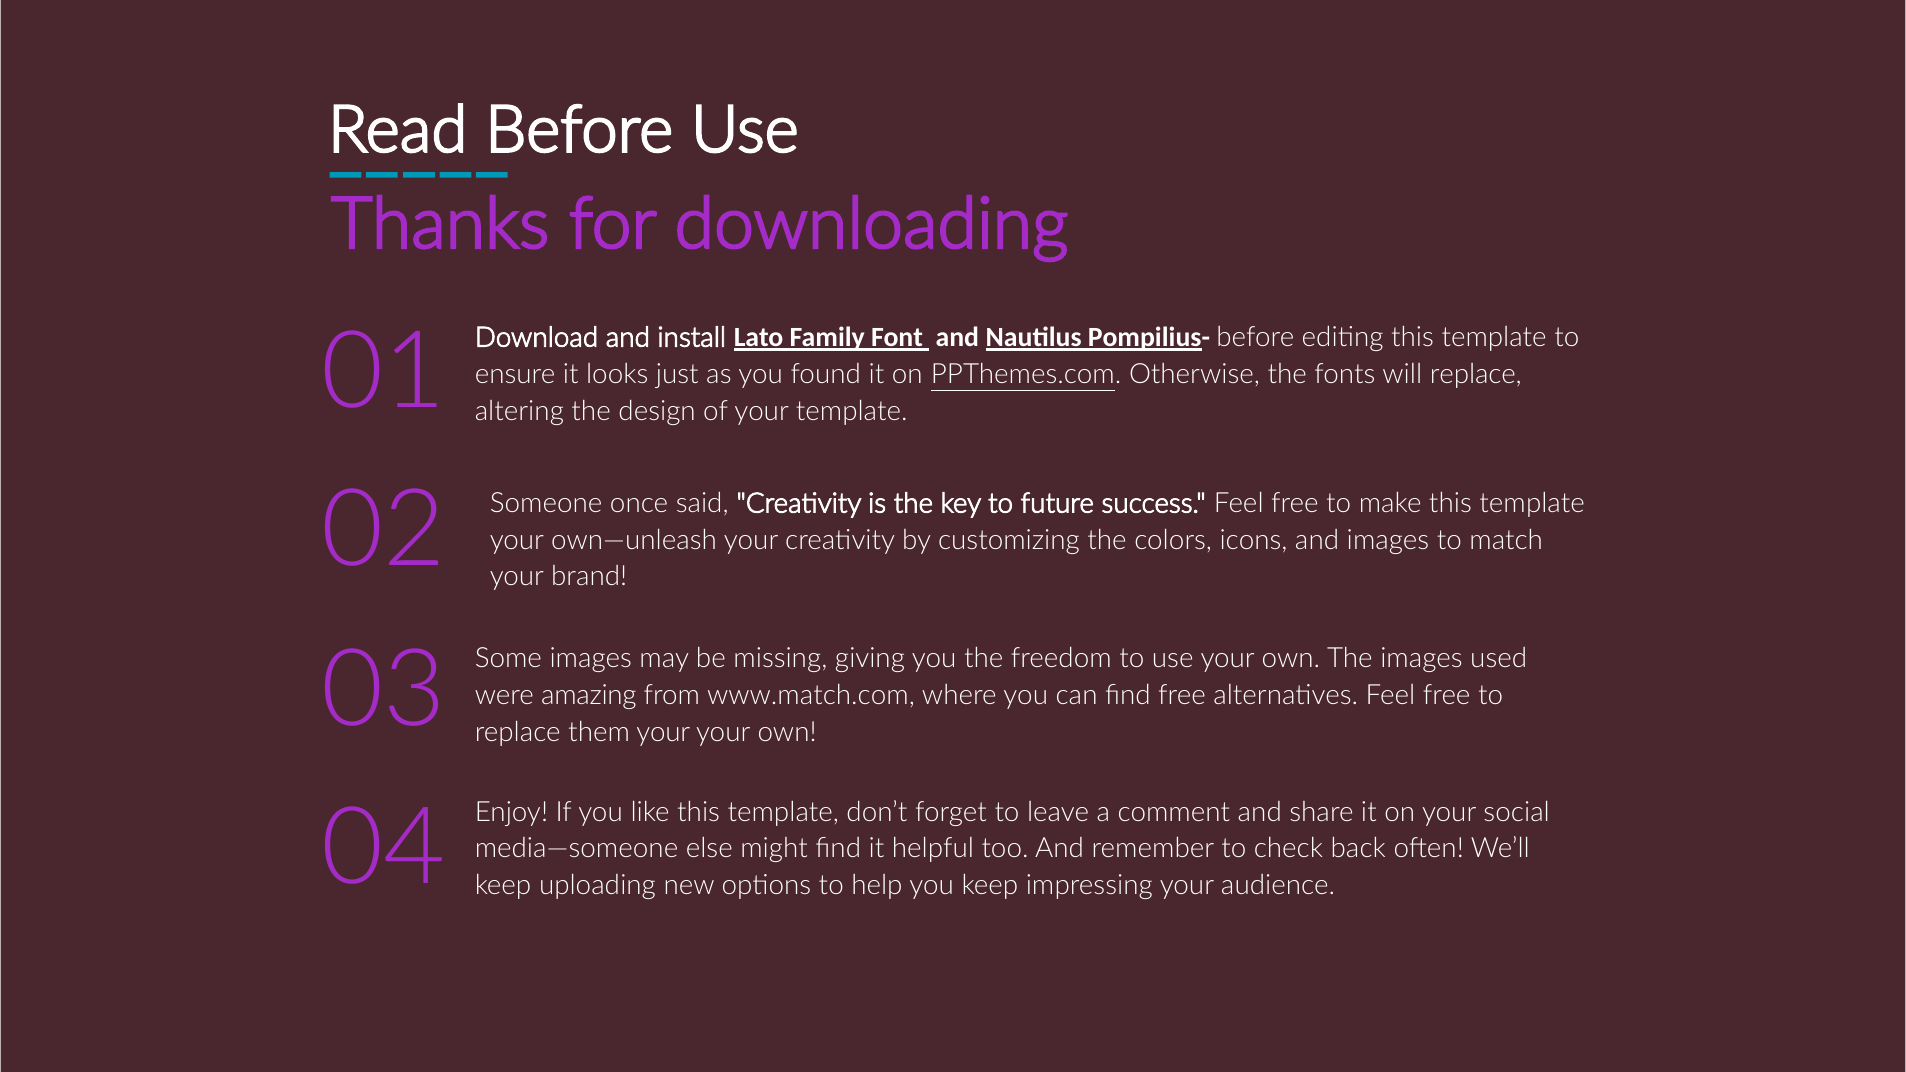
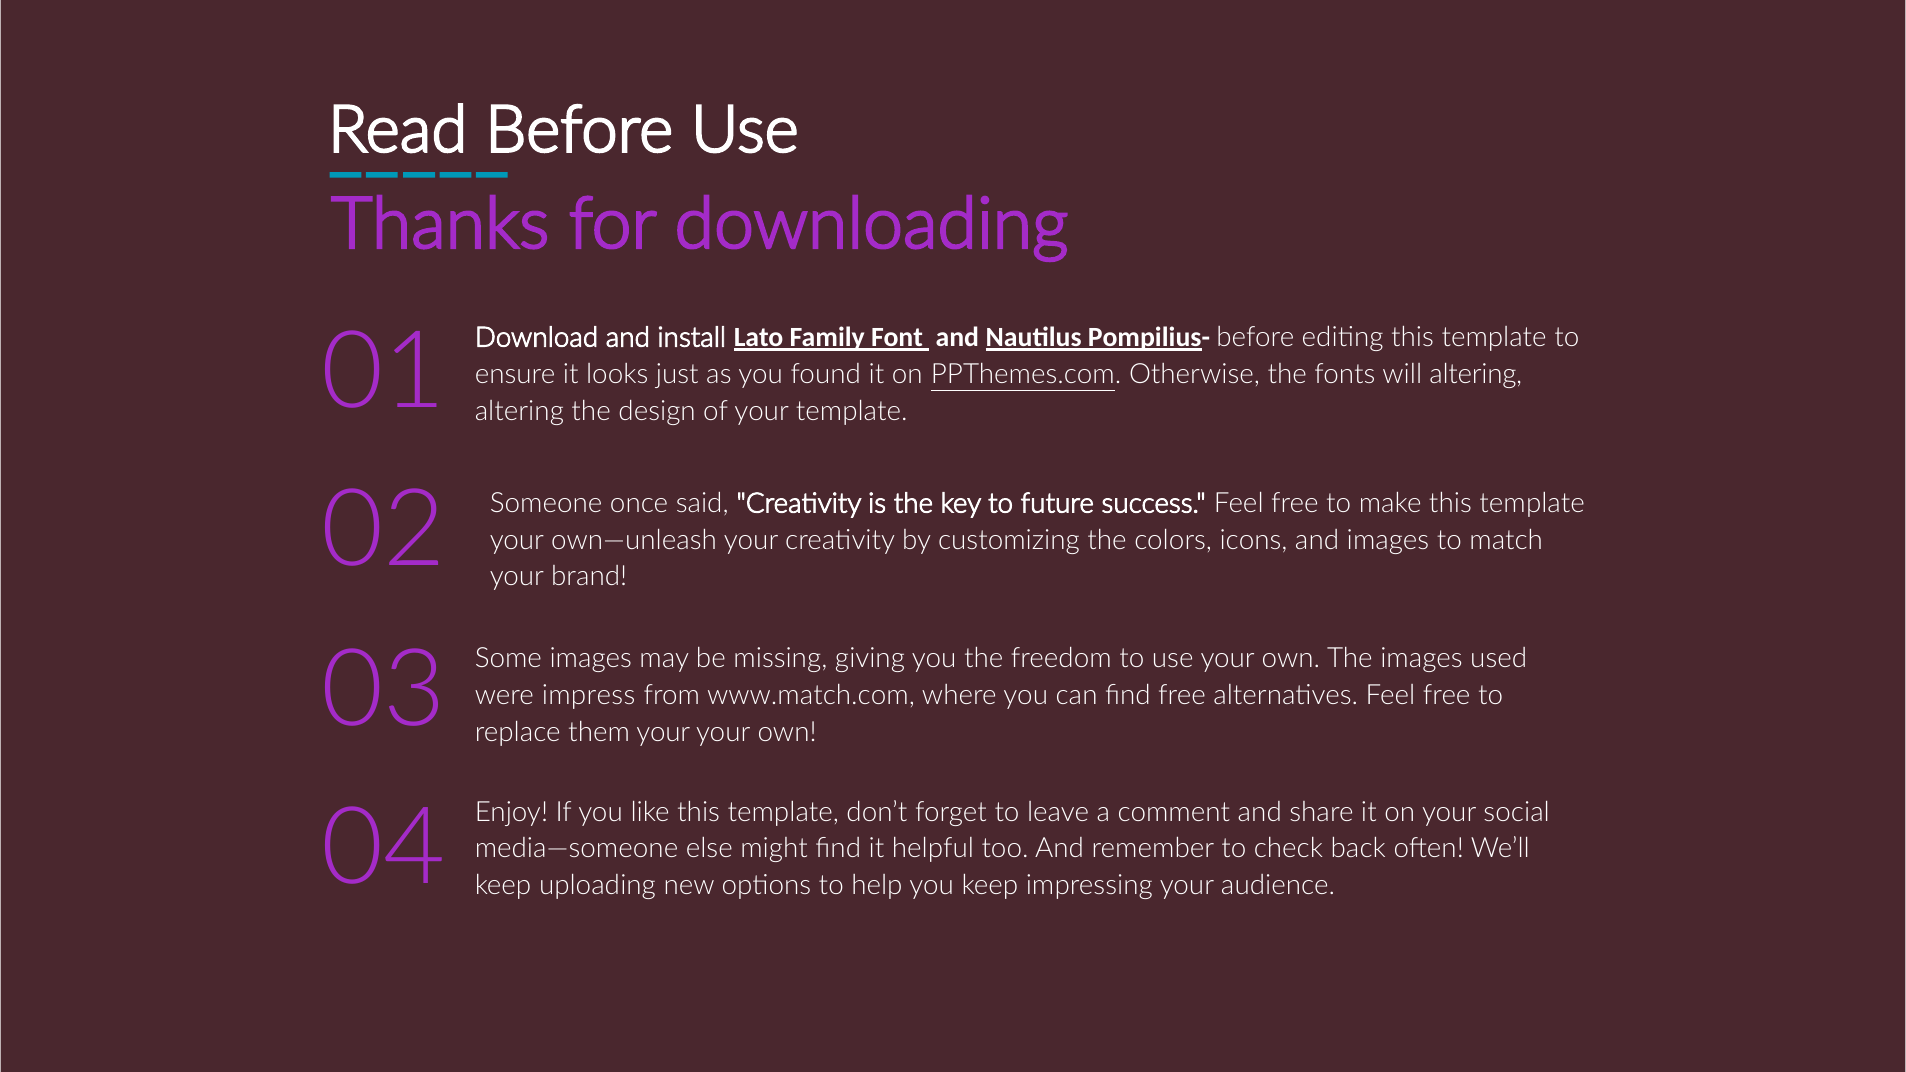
will replace: replace -> altering
amazing: amazing -> impress
